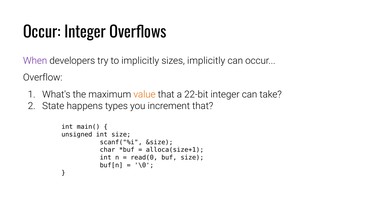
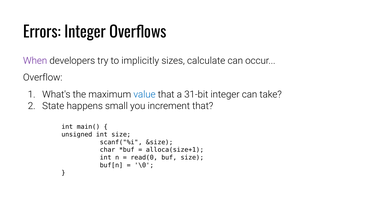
Occur at (42, 32): Occur -> Errors
sizes implicitly: implicitly -> calculate
value colour: orange -> blue
22-bit: 22-bit -> 31-bit
types: types -> small
